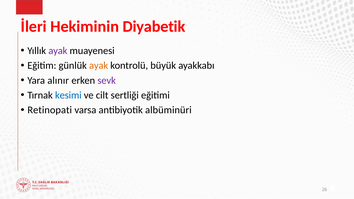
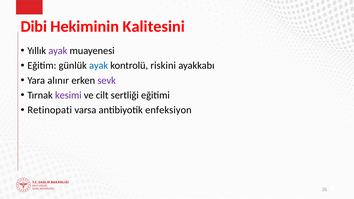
İleri: İleri -> Dibi
Diyabetik: Diyabetik -> Kalitesini
ayak at (99, 66) colour: orange -> blue
büyük: büyük -> riskini
kesimi colour: blue -> purple
albüminüri: albüminüri -> enfeksiyon
